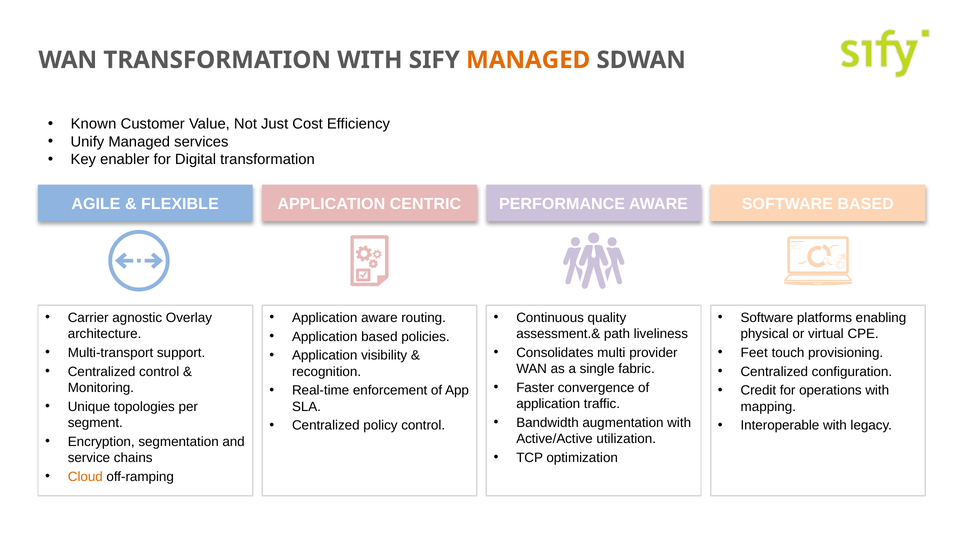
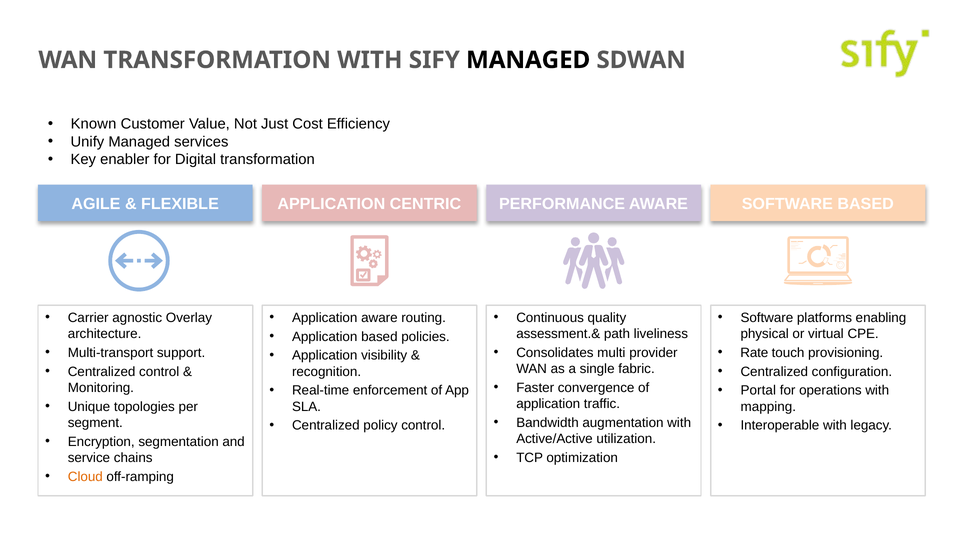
MANAGED at (528, 60) colour: orange -> black
Feet: Feet -> Rate
Credit: Credit -> Portal
